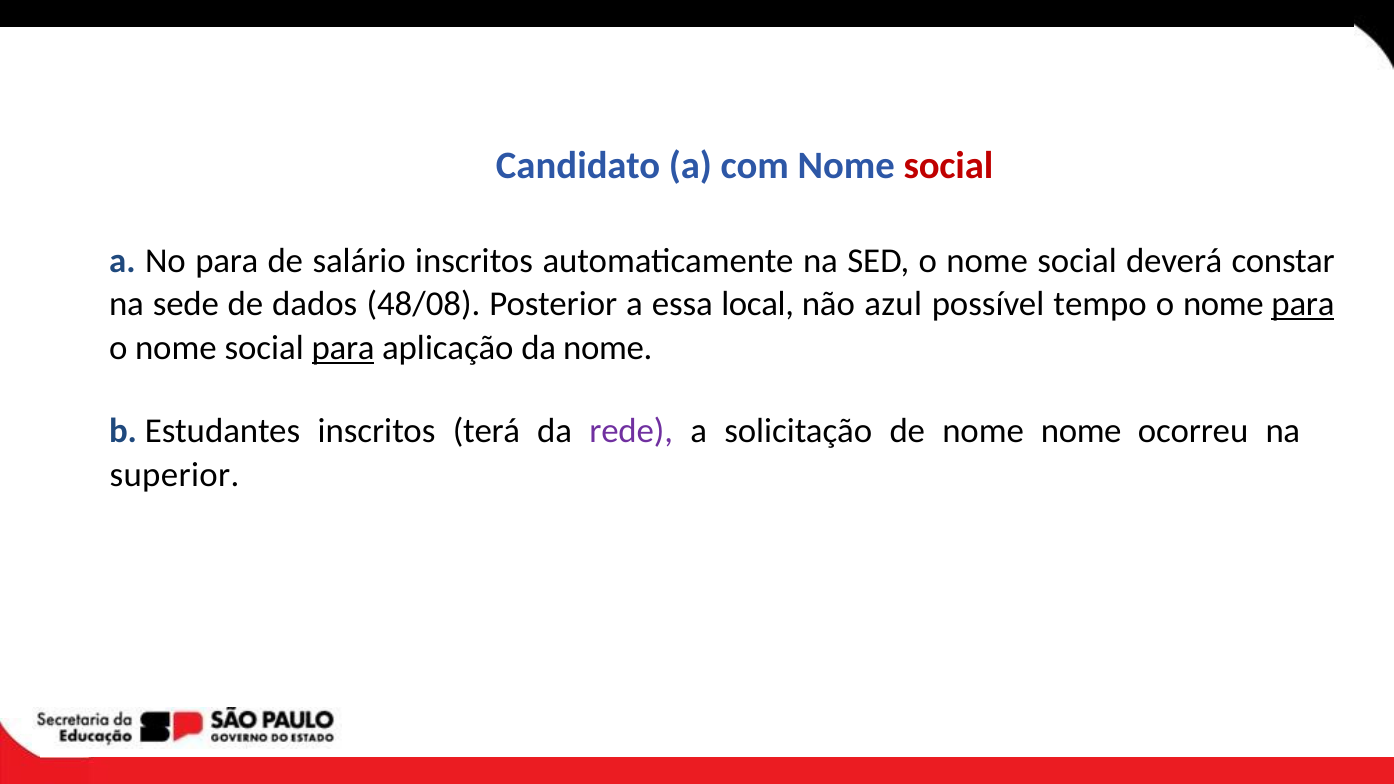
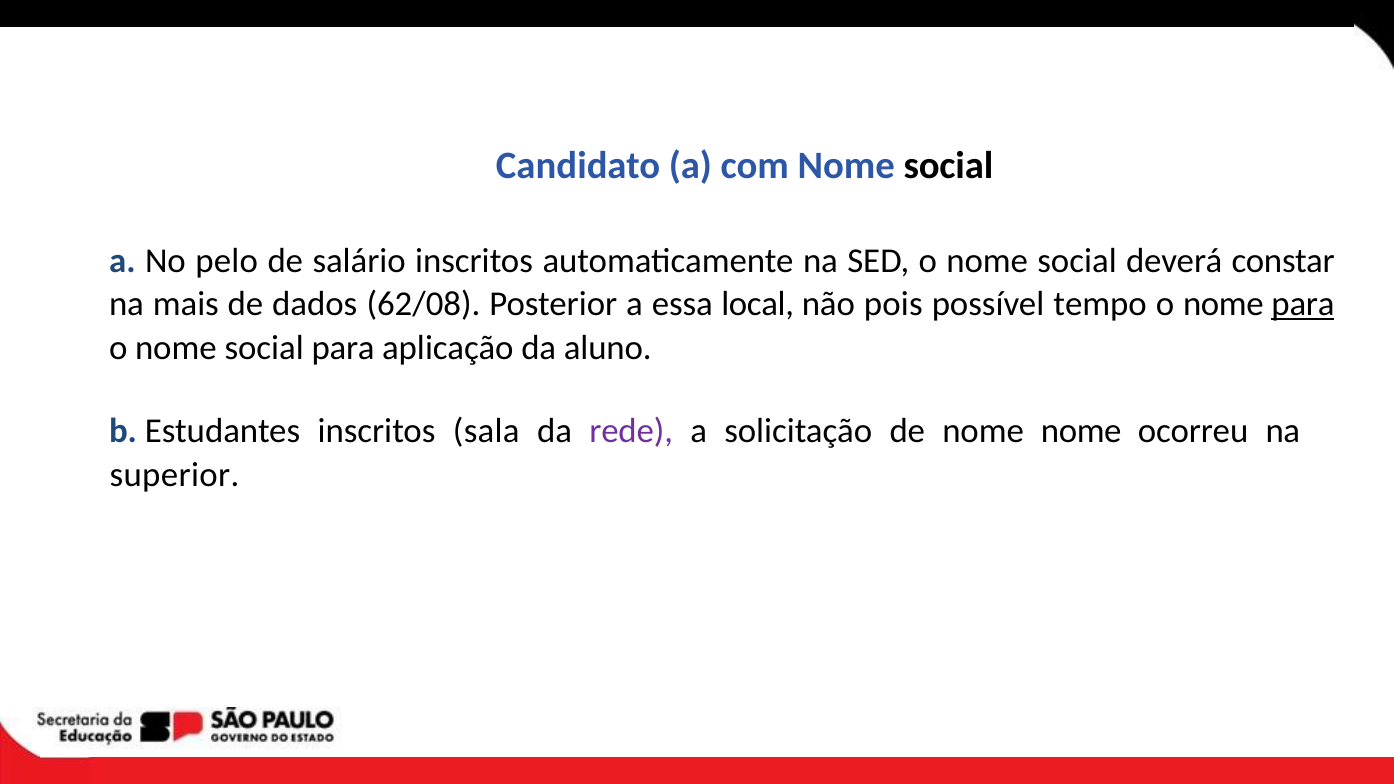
social at (948, 166) colour: red -> black
No para: para -> pelo
sede: sede -> mais
48/08: 48/08 -> 62/08
azul: azul -> pois
para at (343, 348) underline: present -> none
da nome: nome -> aluno
terá: terá -> sala
